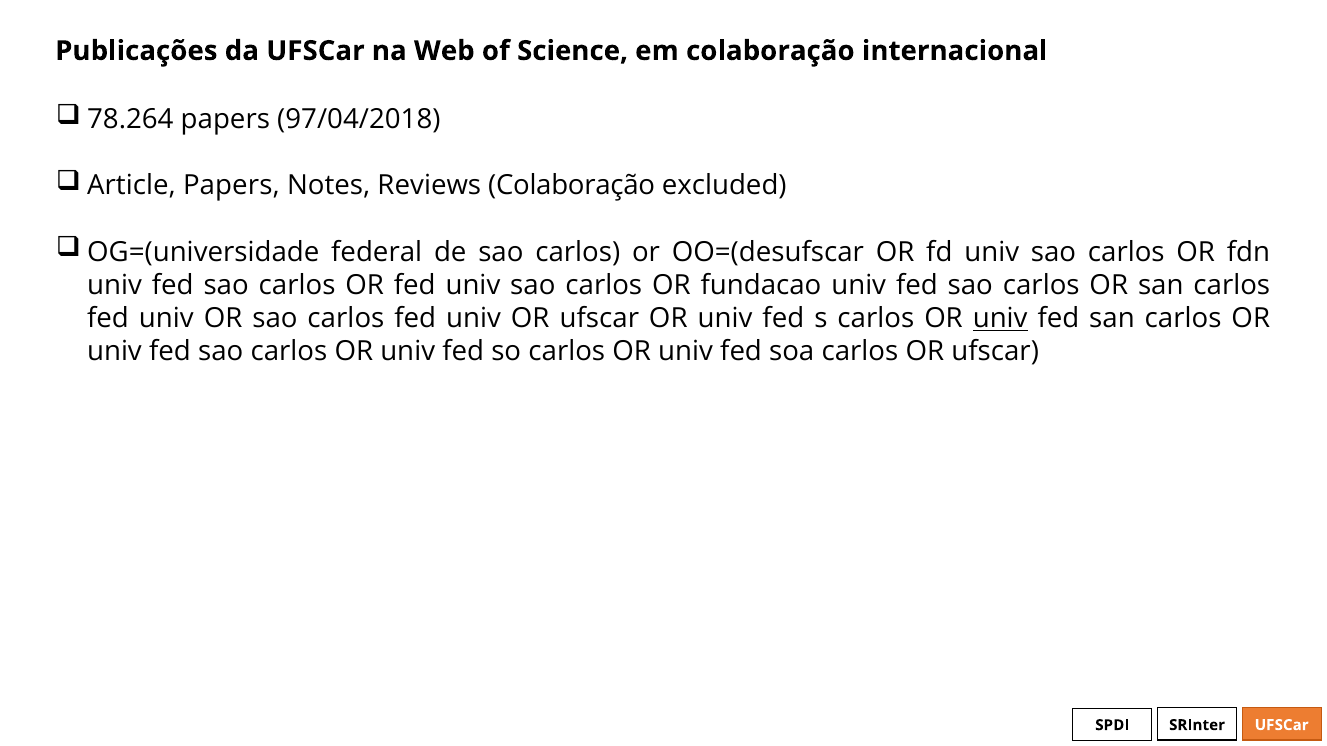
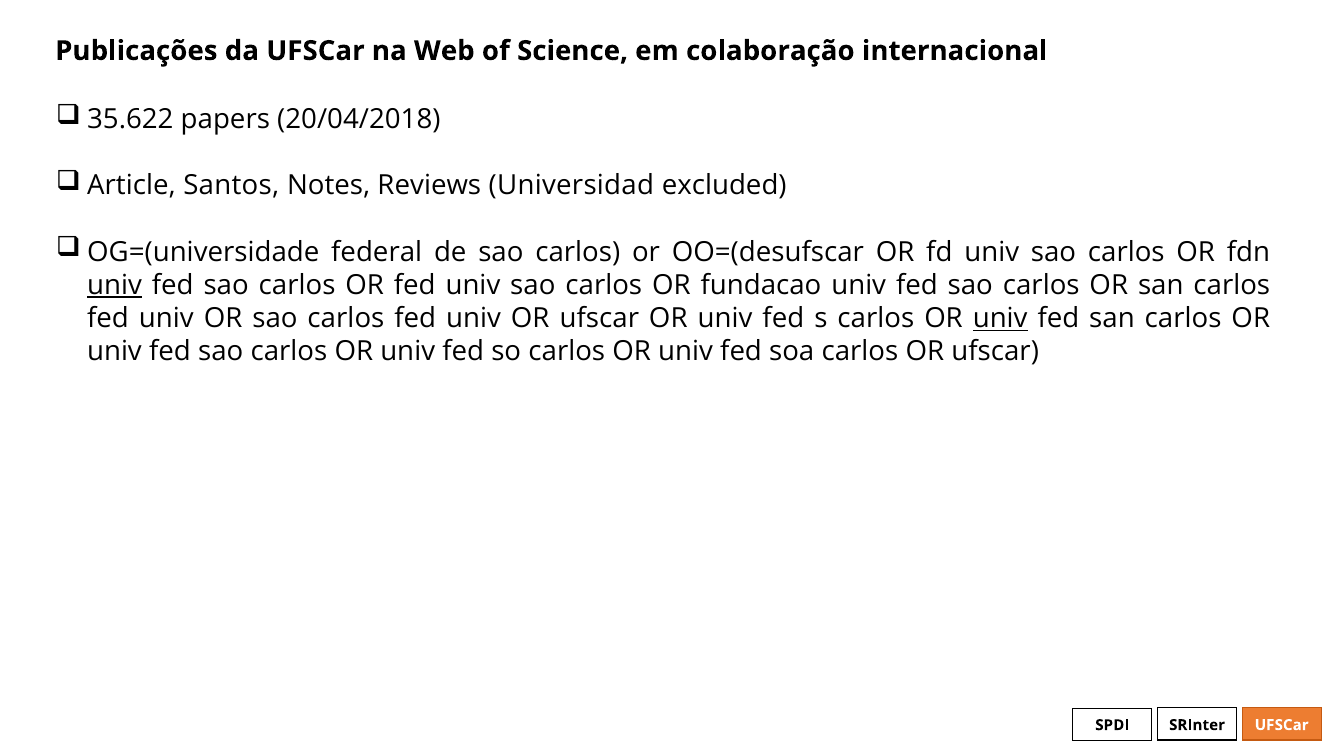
78.264: 78.264 -> 35.622
97/04/2018: 97/04/2018 -> 20/04/2018
Article Papers: Papers -> Santos
Reviews Colaboração: Colaboração -> Universidad
univ at (114, 285) underline: none -> present
